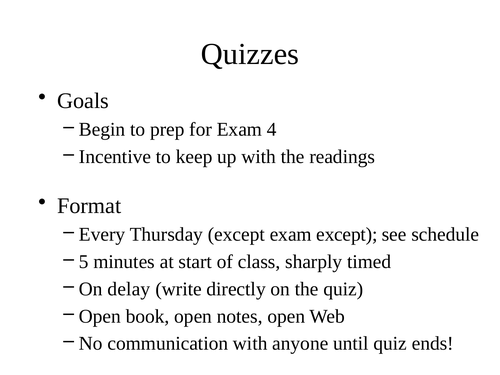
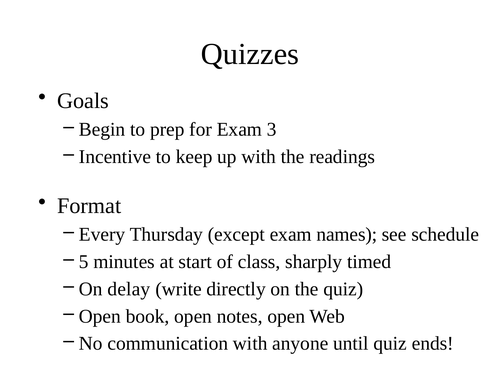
4: 4 -> 3
exam except: except -> names
